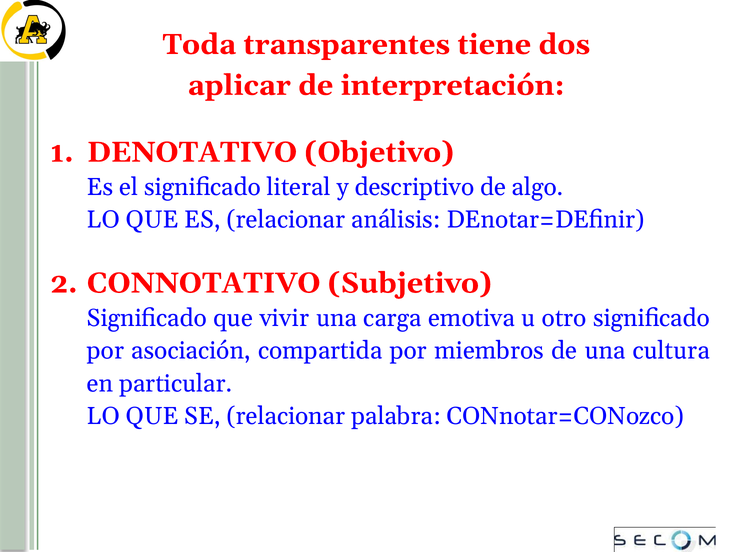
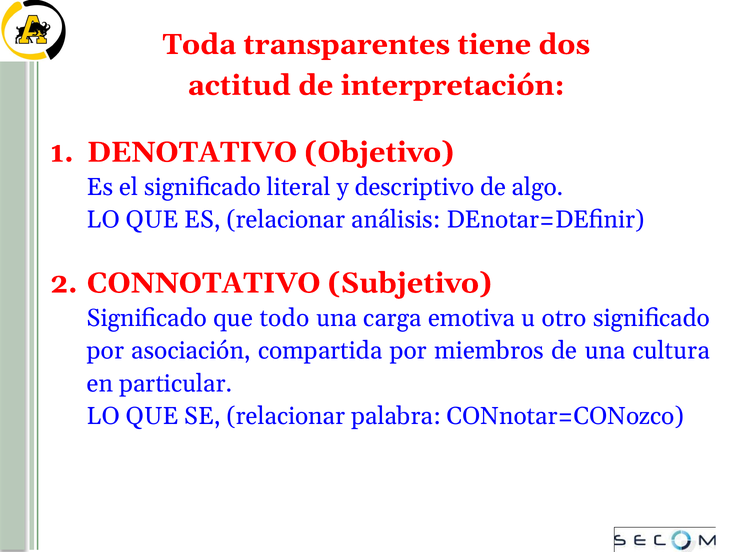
aplicar: aplicar -> actitud
vivir: vivir -> todo
